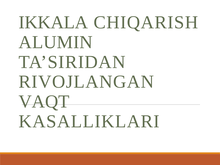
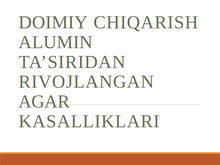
IKKALA: IKKALA -> DOIMIY
VAQT: VAQT -> AGAR
